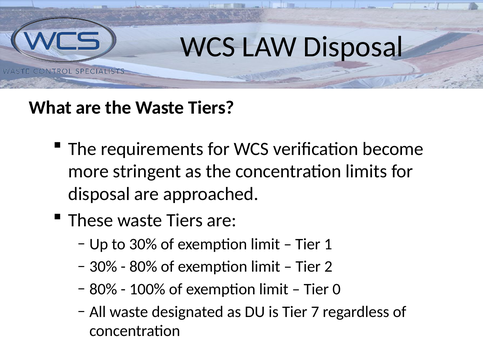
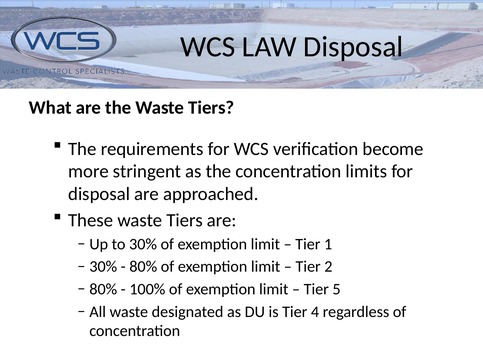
0: 0 -> 5
7: 7 -> 4
